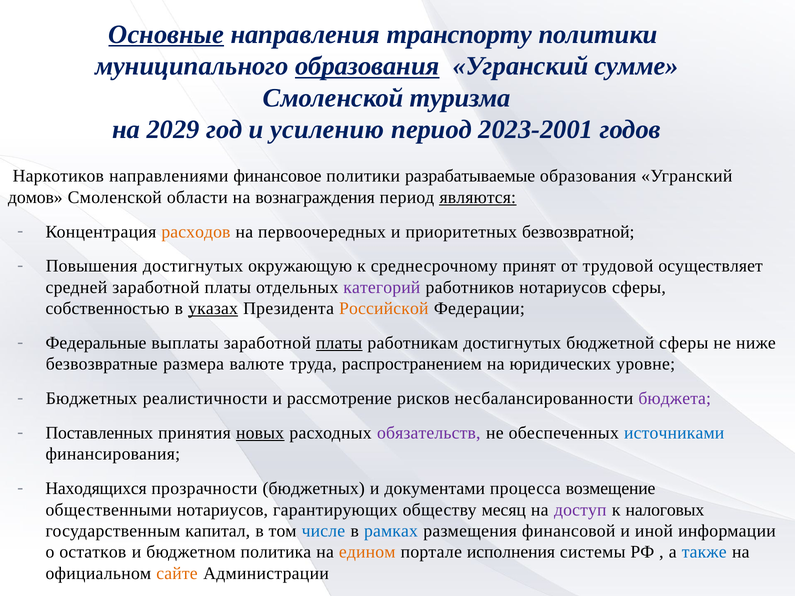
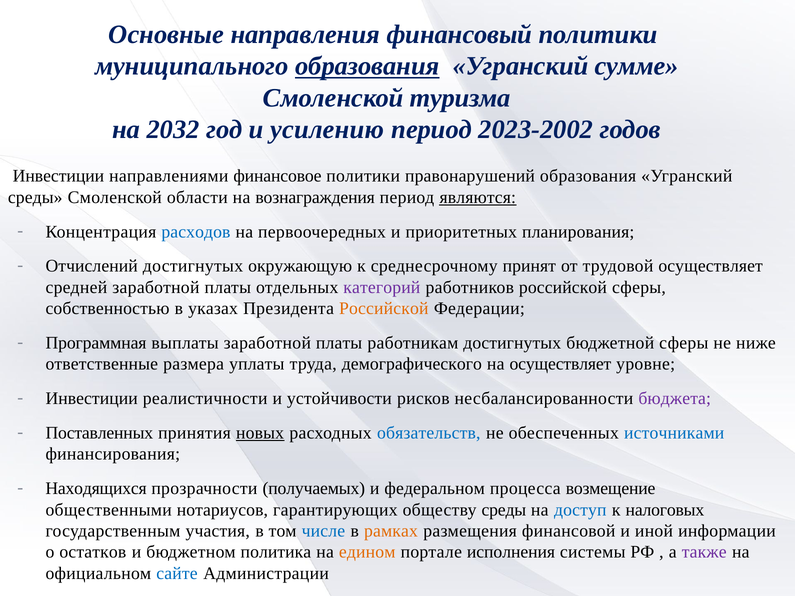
Основные underline: present -> none
транспорту: транспорту -> финансовый
2029: 2029 -> 2032
2023-2001: 2023-2001 -> 2023-2002
Наркотиков at (58, 176): Наркотиков -> Инвестиции
разрабатываемые: разрабатываемые -> правонарушений
домов at (35, 197): домов -> среды
расходов colour: orange -> blue
безвозвратной: безвозвратной -> планирования
Повышения: Повышения -> Отчислений
работников нотариусов: нотариусов -> российской
указах underline: present -> none
Федеральные: Федеральные -> Программная
платы at (339, 343) underline: present -> none
безвозвратные: безвозвратные -> ответственные
валюте: валюте -> уплаты
распространением: распространением -> демографического
на юридических: юридических -> осуществляет
Бюджетных at (92, 399): Бюджетных -> Инвестиции
рассмотрение: рассмотрение -> устойчивости
обязательств colour: purple -> blue
прозрачности бюджетных: бюджетных -> получаемых
документами: документами -> федеральном
обществу месяц: месяц -> среды
доступ colour: purple -> blue
капитал: капитал -> участия
рамках colour: blue -> orange
также colour: blue -> purple
сайте colour: orange -> blue
